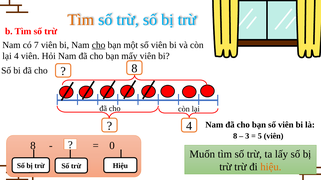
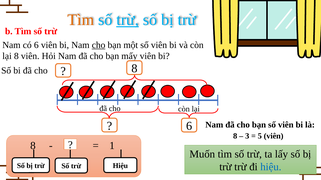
trừ at (128, 20) underline: none -> present
có 7: 7 -> 6
4 at (16, 56): 4 -> 8
4 at (189, 126): 4 -> 6
0: 0 -> 1
hiệu at (271, 167) colour: orange -> blue
